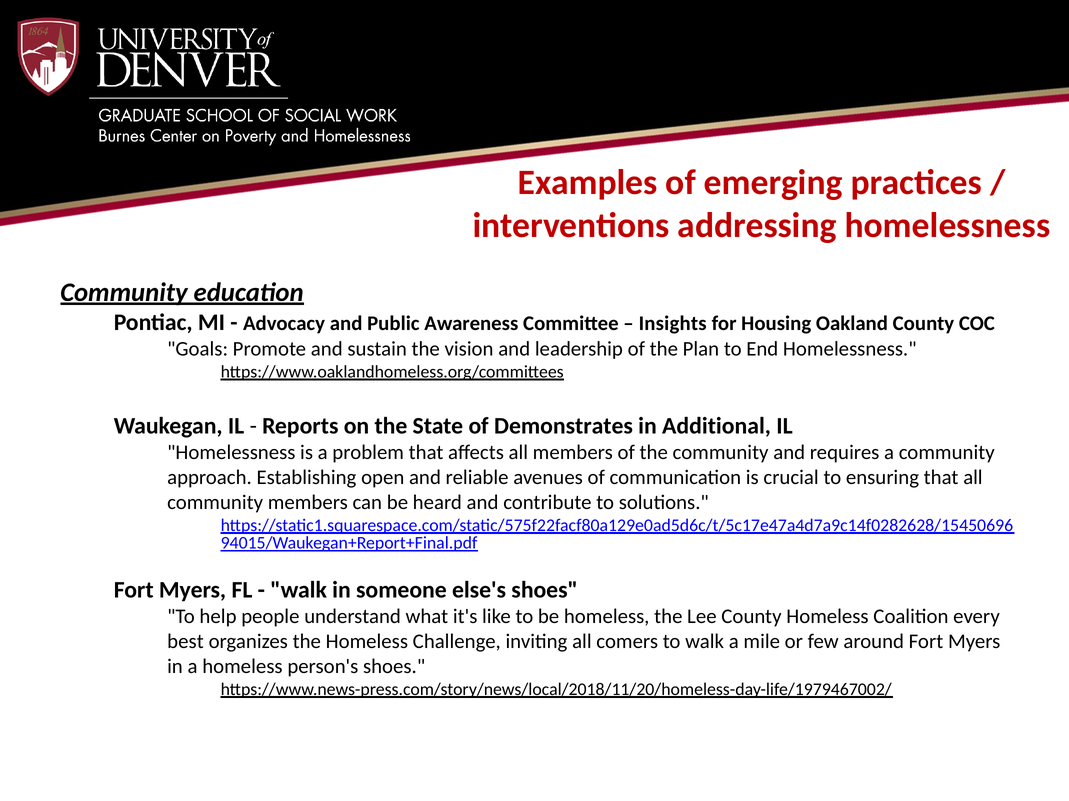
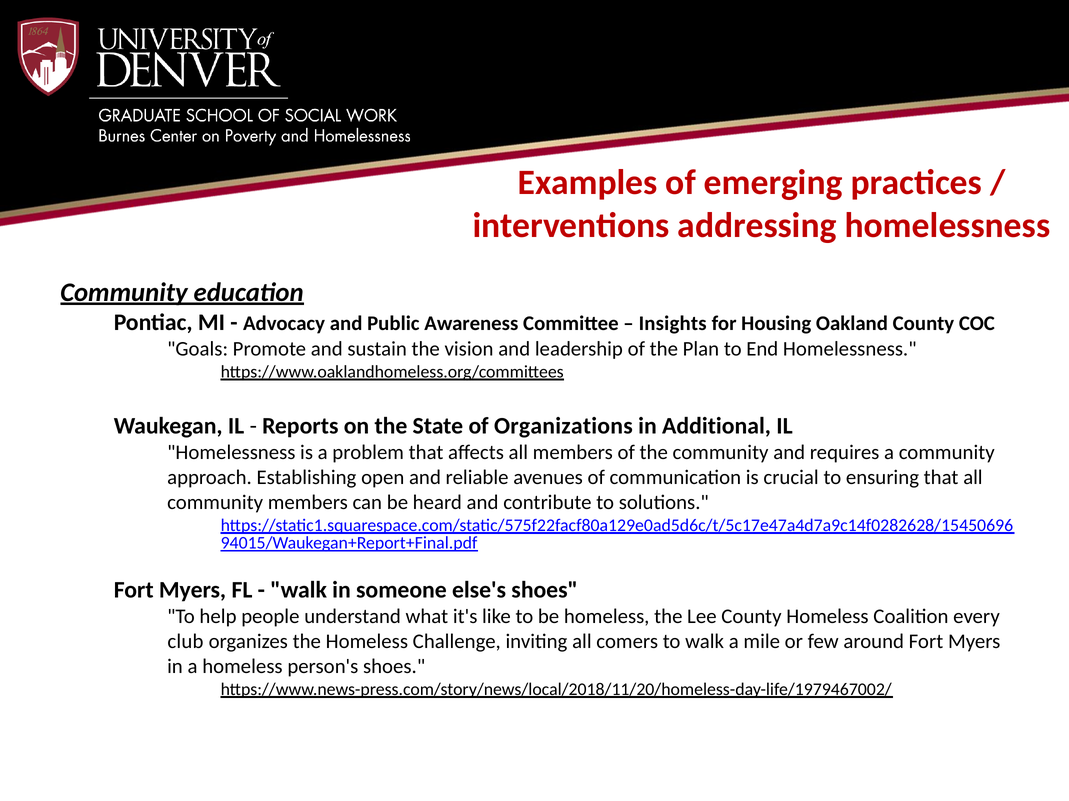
Demonstrates: Demonstrates -> Organizations
best: best -> club
